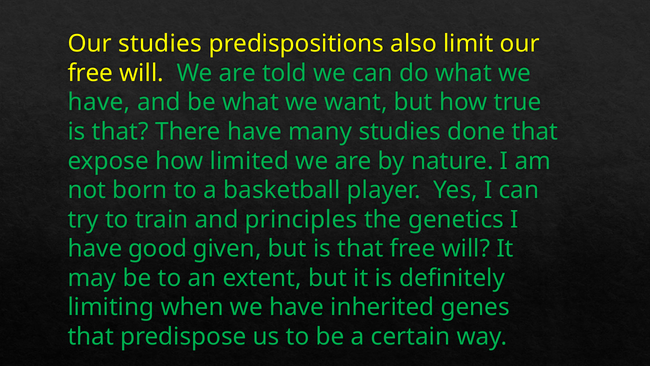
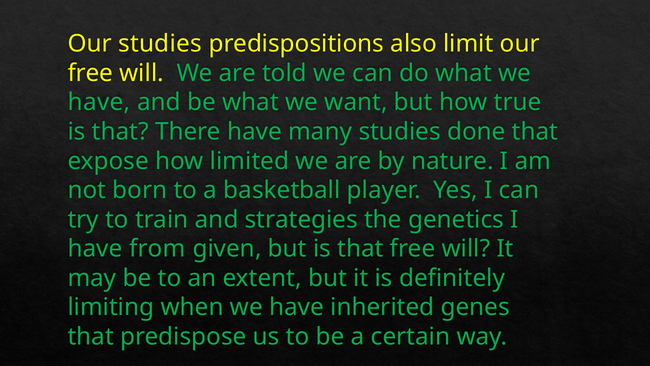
principles: principles -> strategies
good: good -> from
